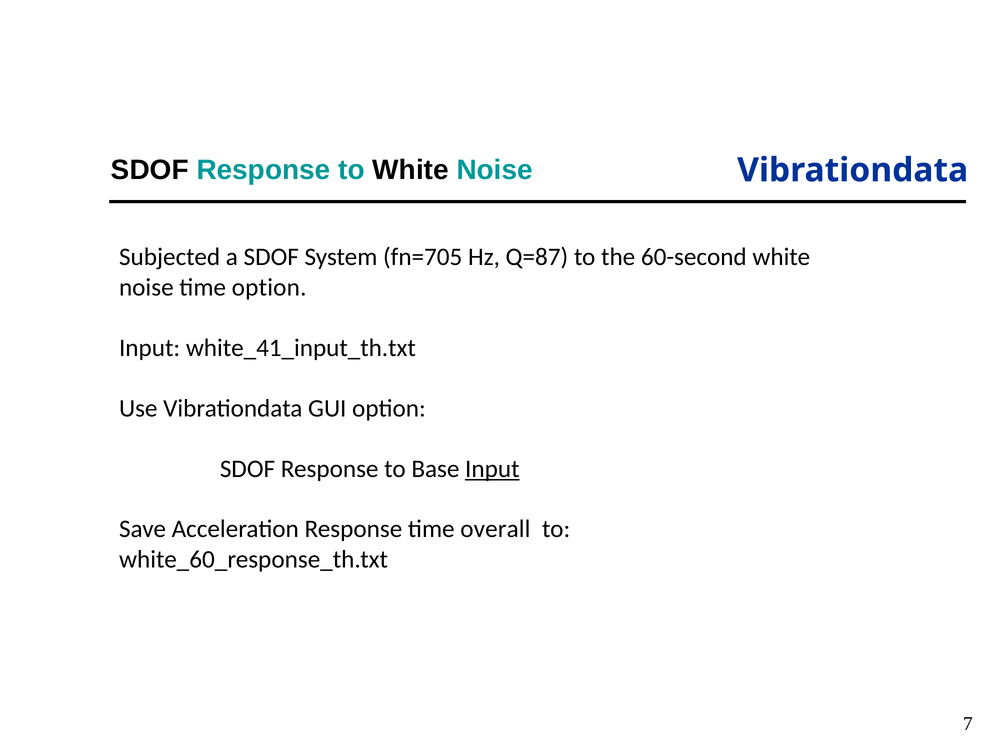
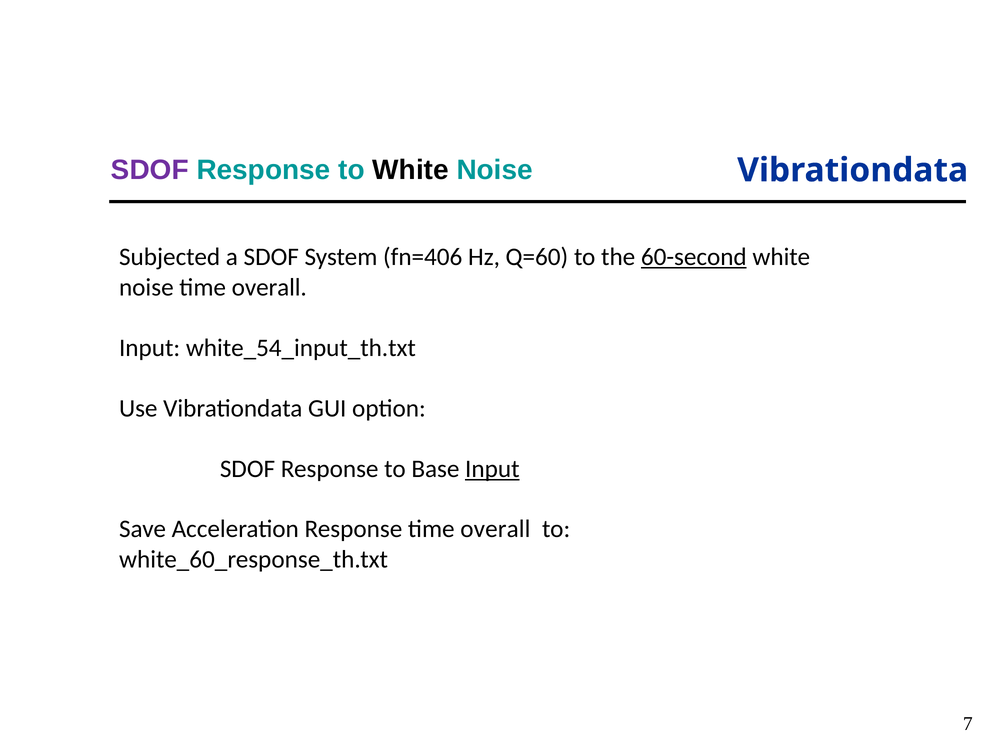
SDOF at (150, 170) colour: black -> purple
fn=705: fn=705 -> fn=406
Q=87: Q=87 -> Q=60
60-second underline: none -> present
noise time option: option -> overall
white_41_input_th.txt: white_41_input_th.txt -> white_54_input_th.txt
